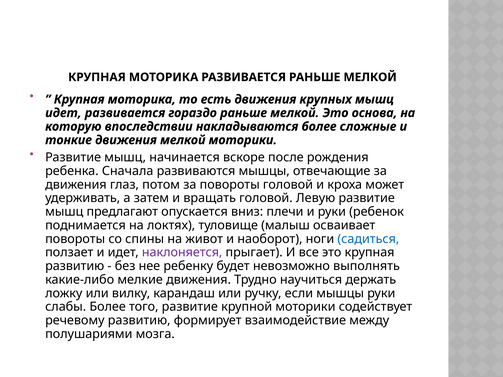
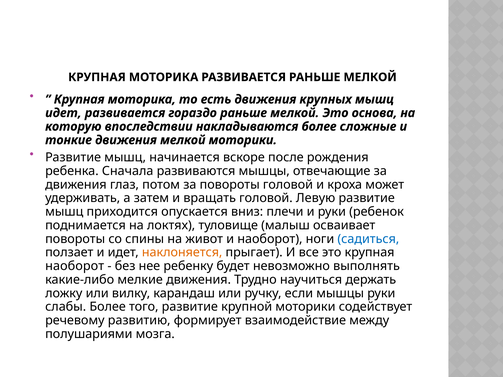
предлагают: предлагают -> приходится
наклоняется colour: purple -> orange
развитию at (75, 266): развитию -> наоборот
